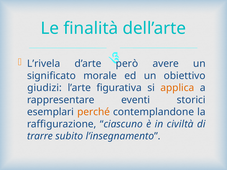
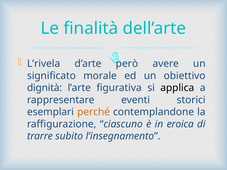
giudizi: giudizi -> dignità
applica colour: orange -> black
civiltà: civiltà -> eroica
